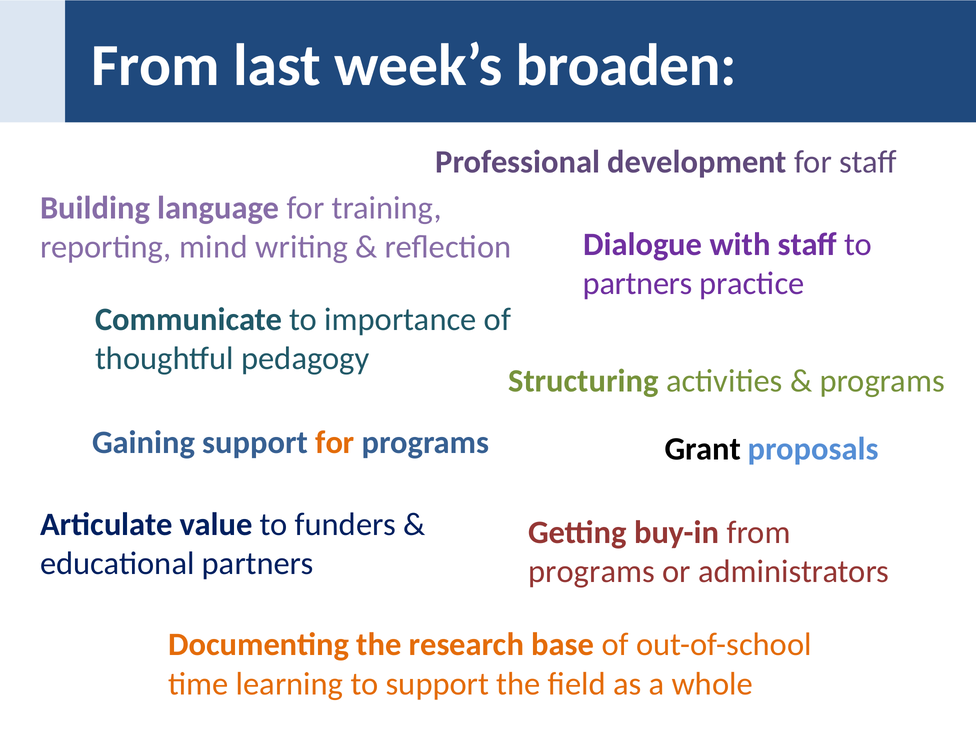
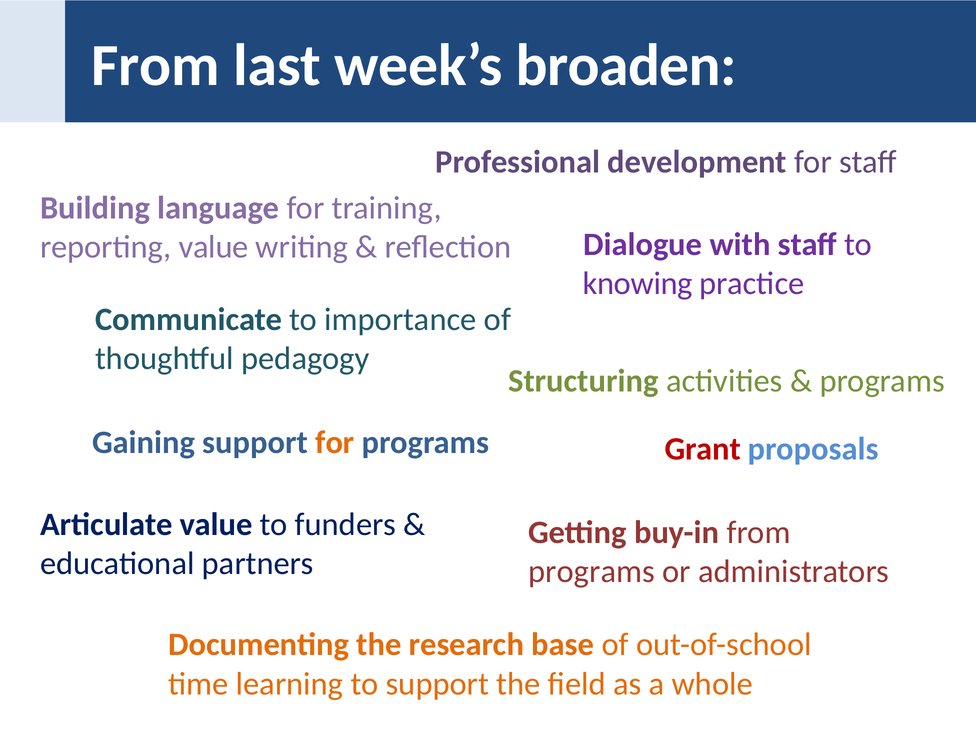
reporting mind: mind -> value
partners at (638, 284): partners -> knowing
Grant colour: black -> red
